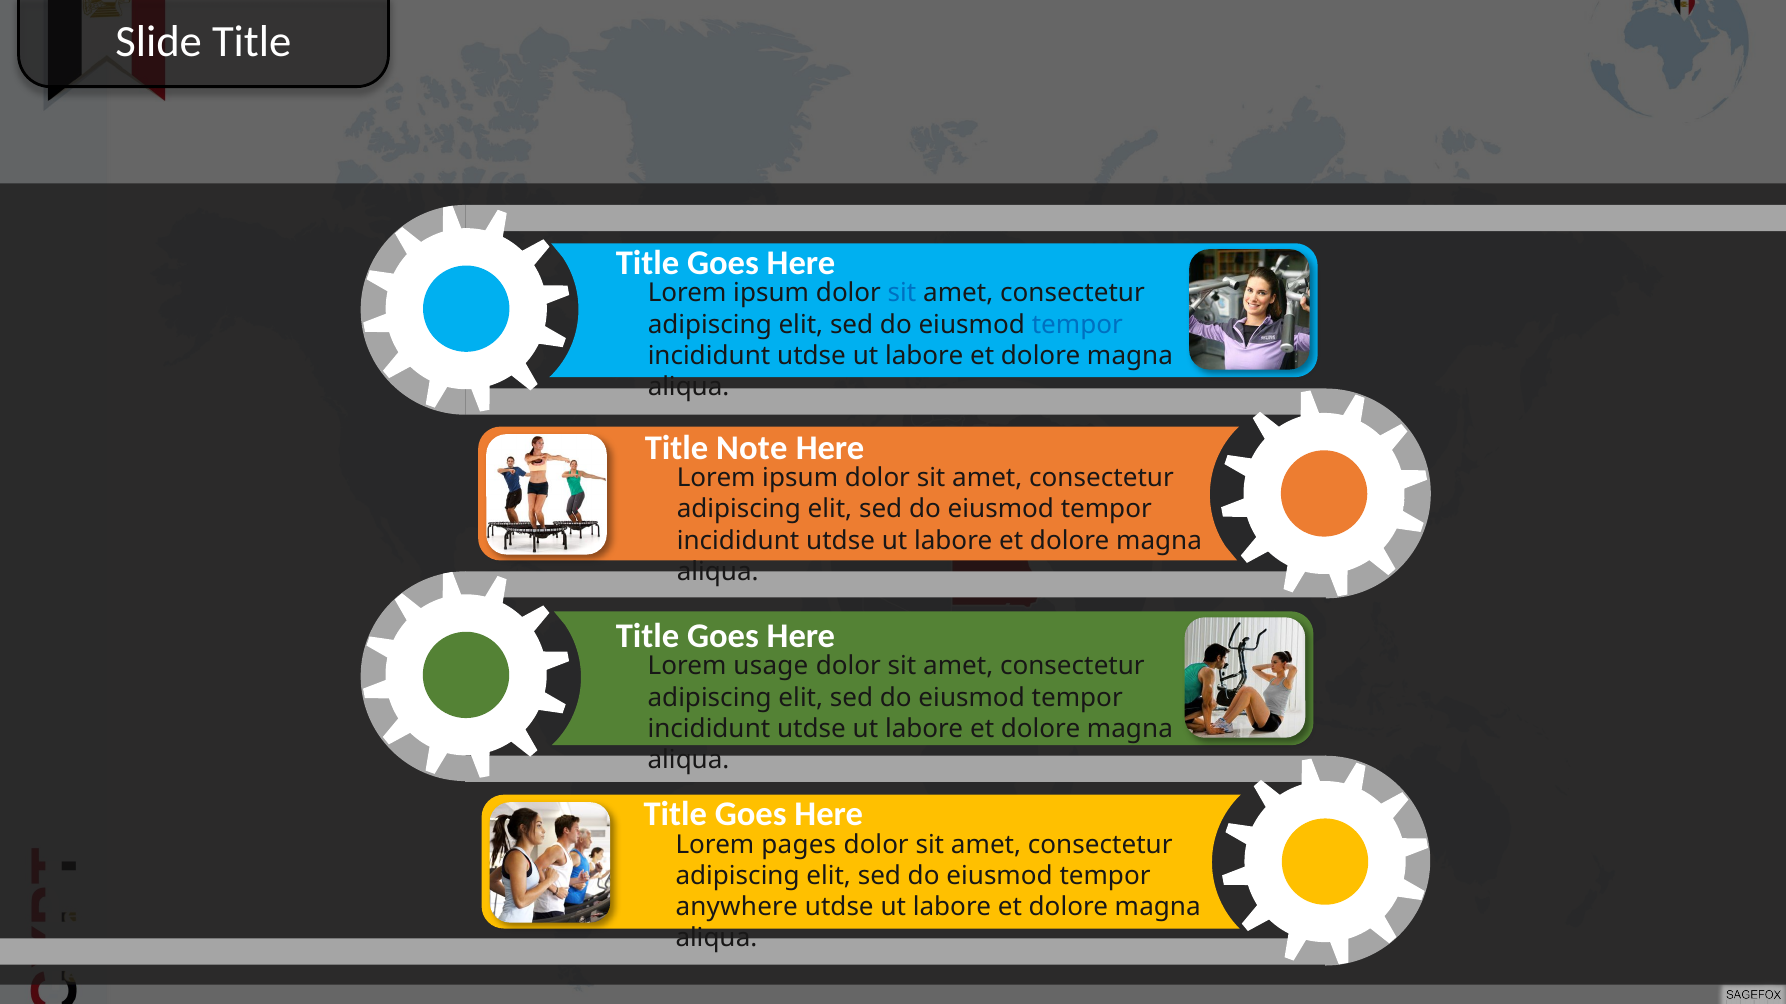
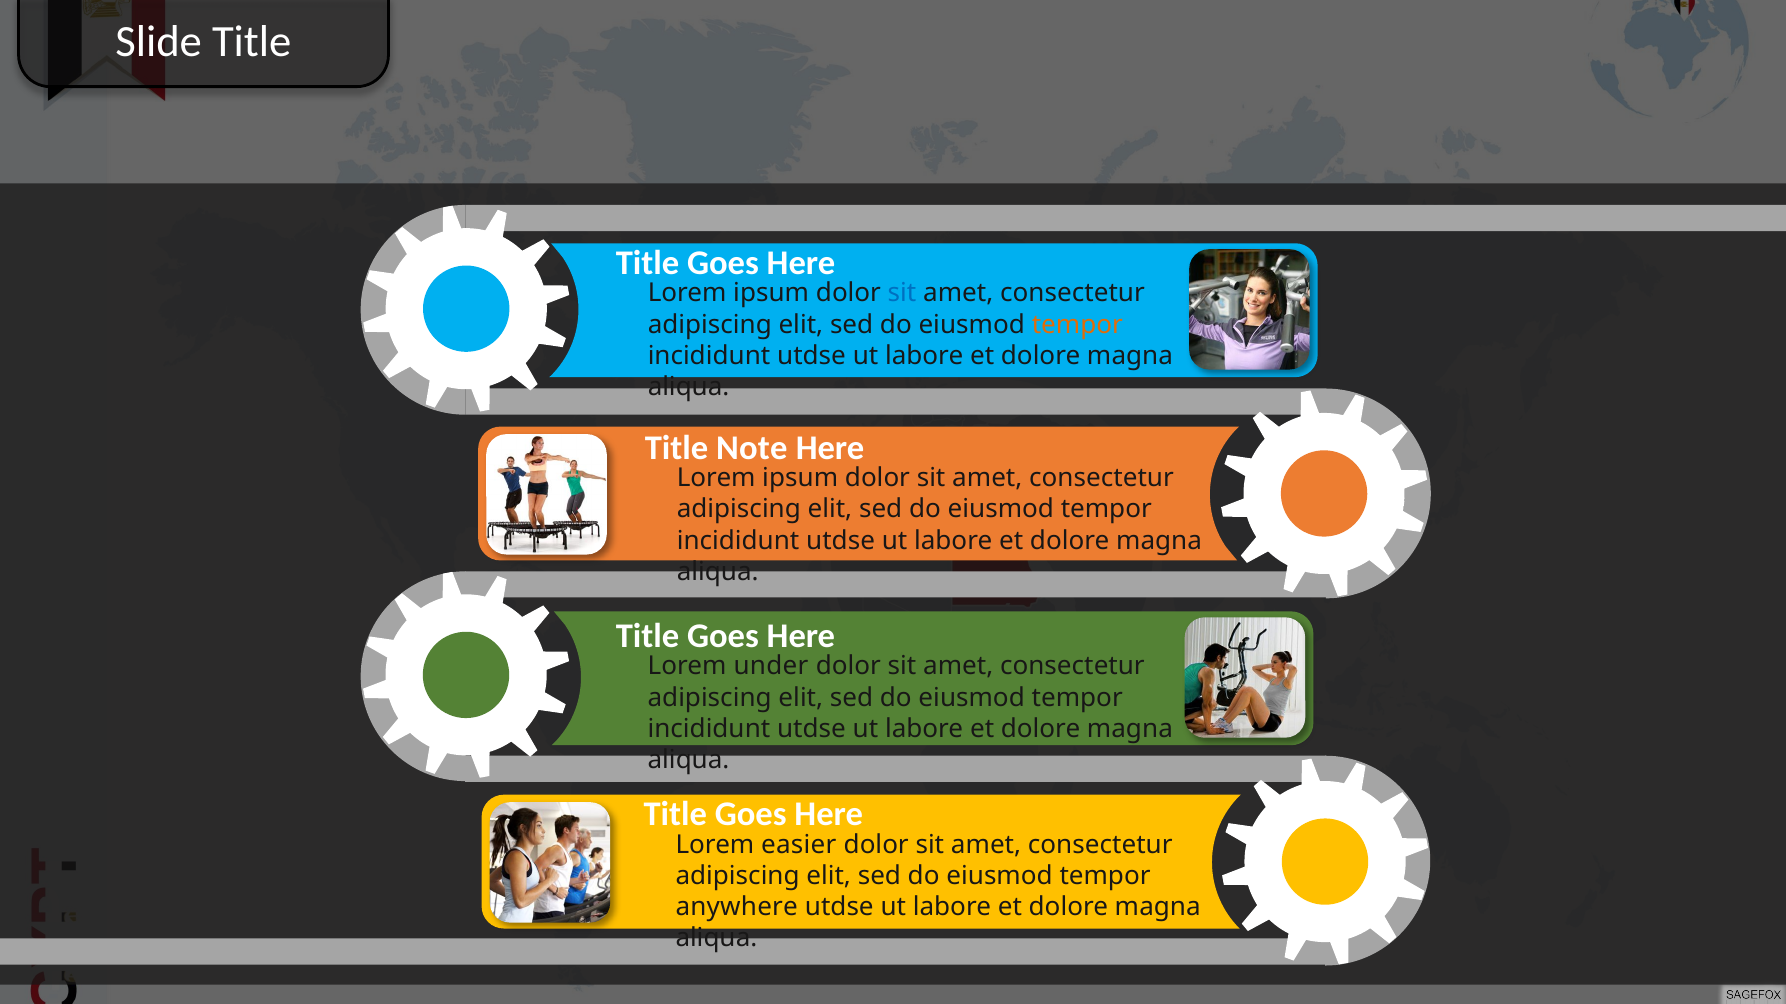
tempor at (1077, 325) colour: blue -> orange
usage: usage -> under
pages: pages -> easier
